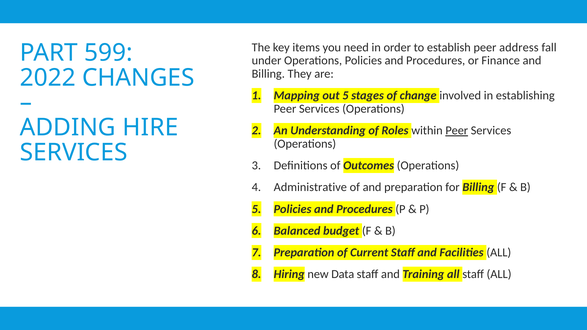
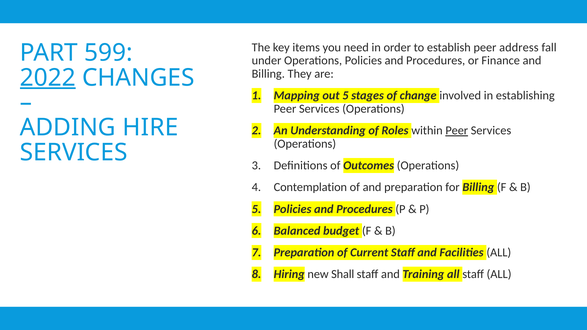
2022 underline: none -> present
Administrative: Administrative -> Contemplation
Data: Data -> Shall
